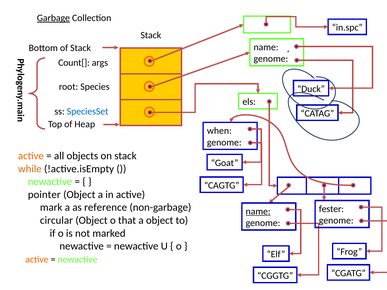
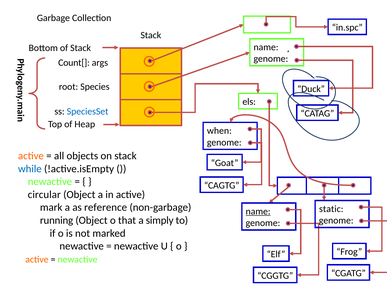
Garbage underline: present -> none
while colour: orange -> blue
pointer: pointer -> circular
fester: fester -> static
circular: circular -> running
a object: object -> simply
